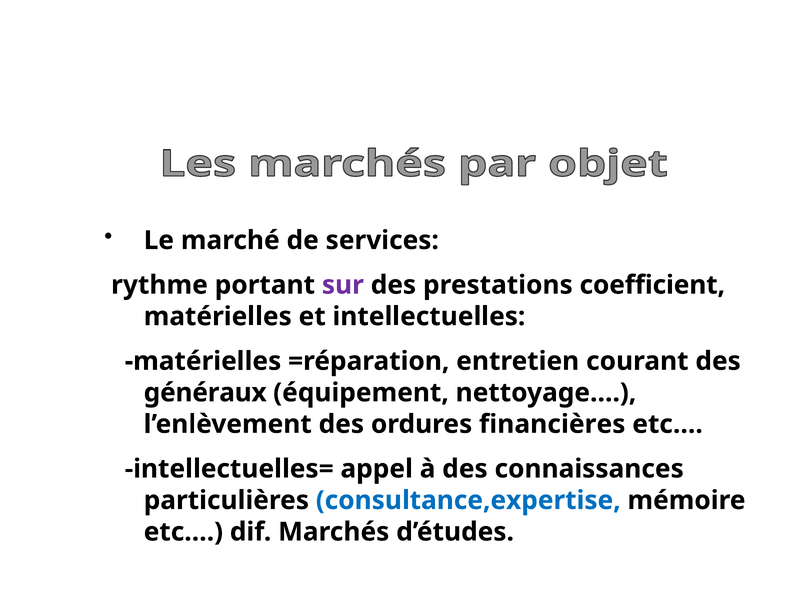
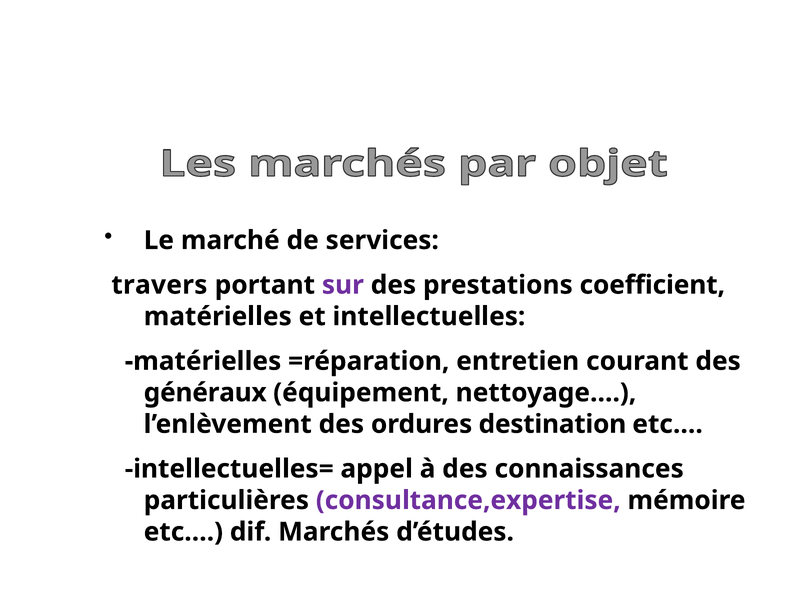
rythme: rythme -> travers
financières: financières -> destination
consultance,expertise colour: blue -> purple
